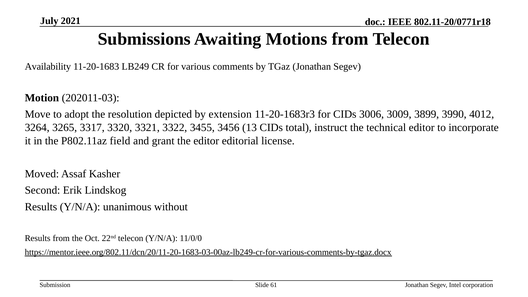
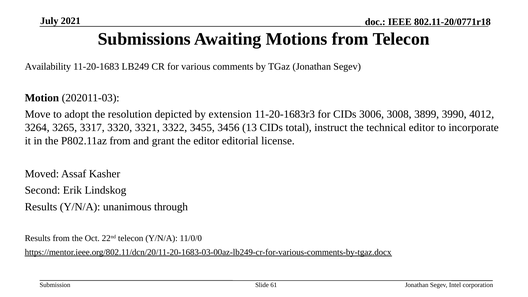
3009: 3009 -> 3008
P802.11az field: field -> from
without: without -> through
